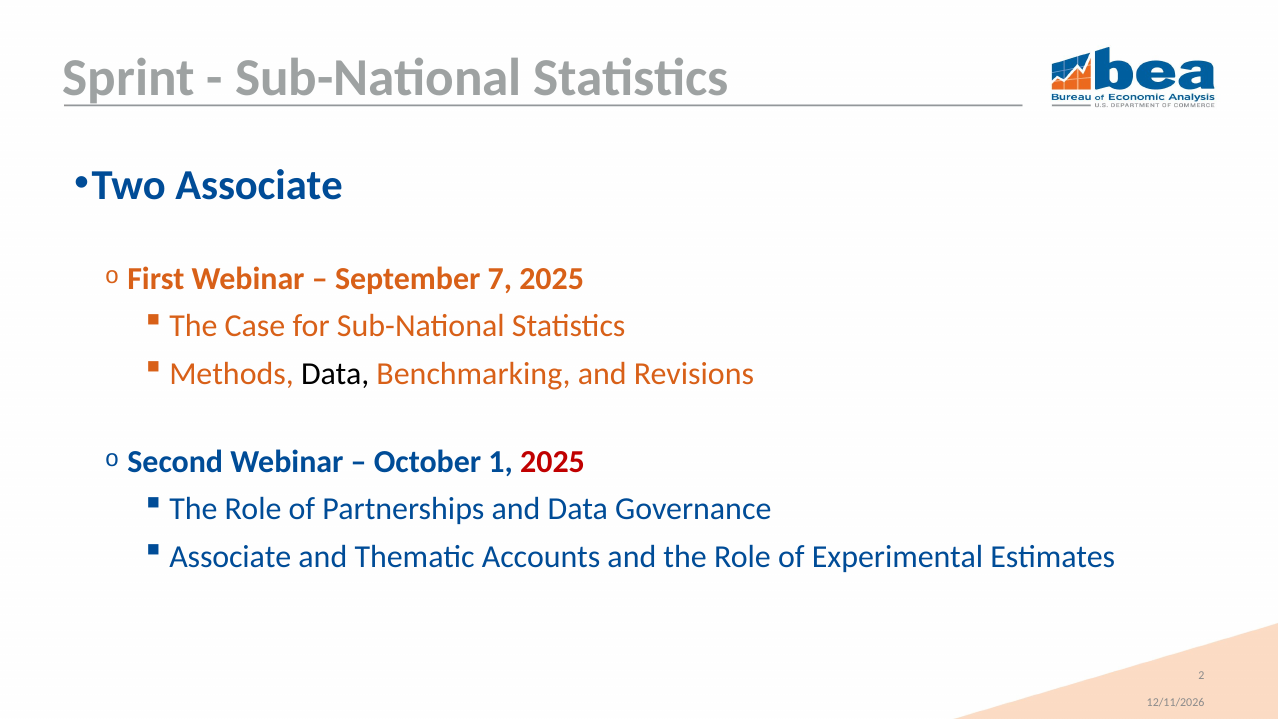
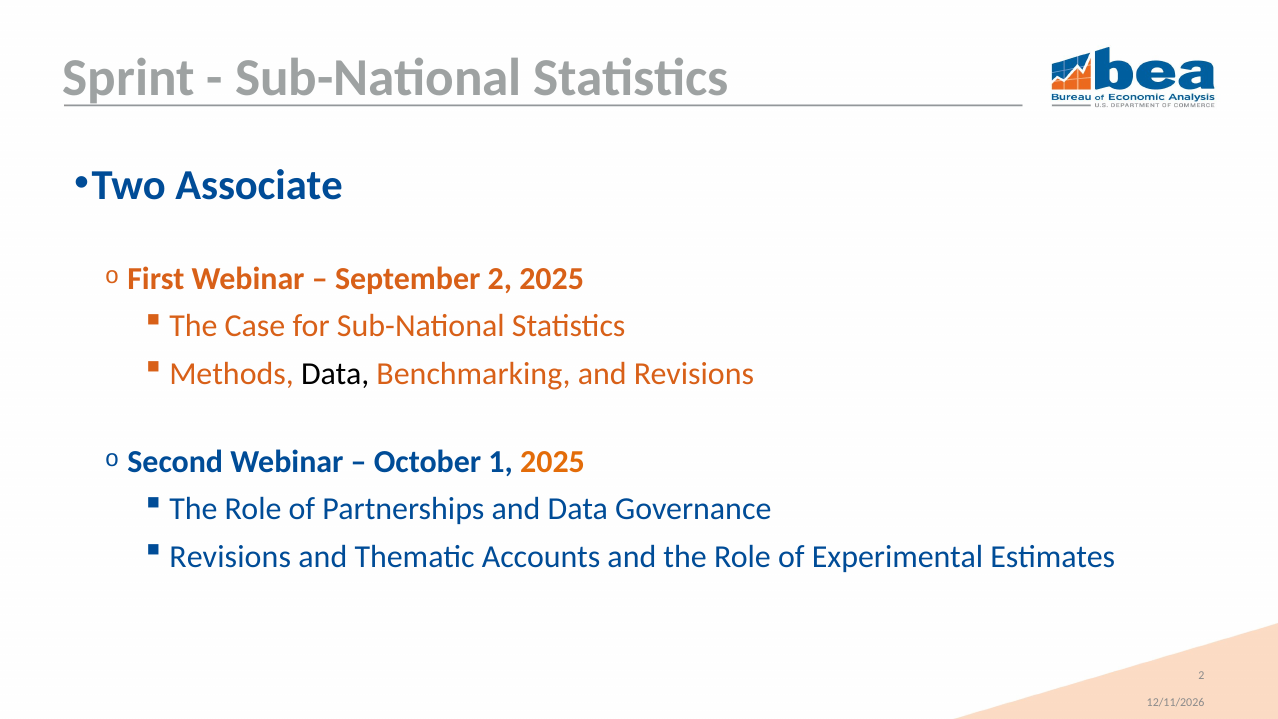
September 7: 7 -> 2
2025 at (553, 462) colour: red -> orange
Associate at (230, 557): Associate -> Revisions
